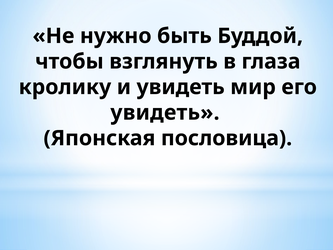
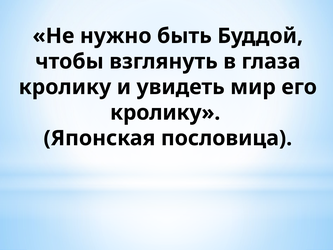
увидеть at (165, 113): увидеть -> кролику
